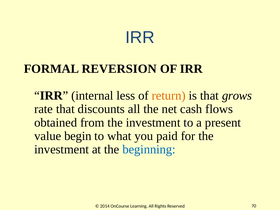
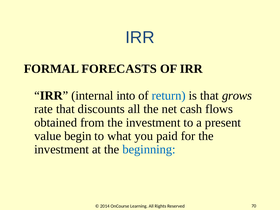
REVERSION: REVERSION -> FORECASTS
less: less -> into
return colour: orange -> blue
